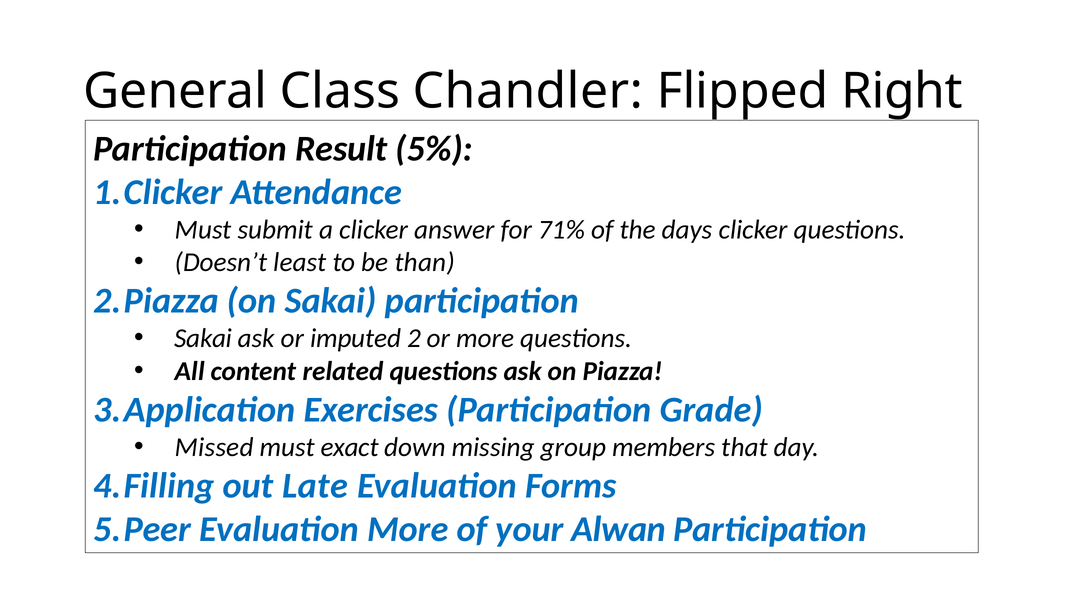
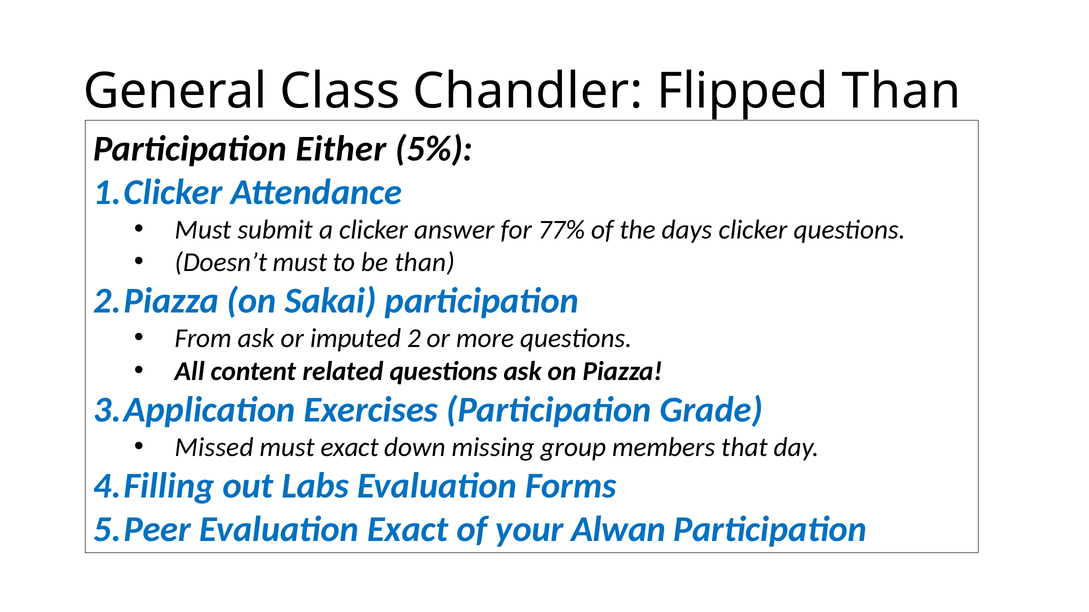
Flipped Right: Right -> Than
Result: Result -> Either
71%: 71% -> 77%
Doesn’t least: least -> must
Sakai at (203, 339): Sakai -> From
Late: Late -> Labs
Evaluation More: More -> Exact
